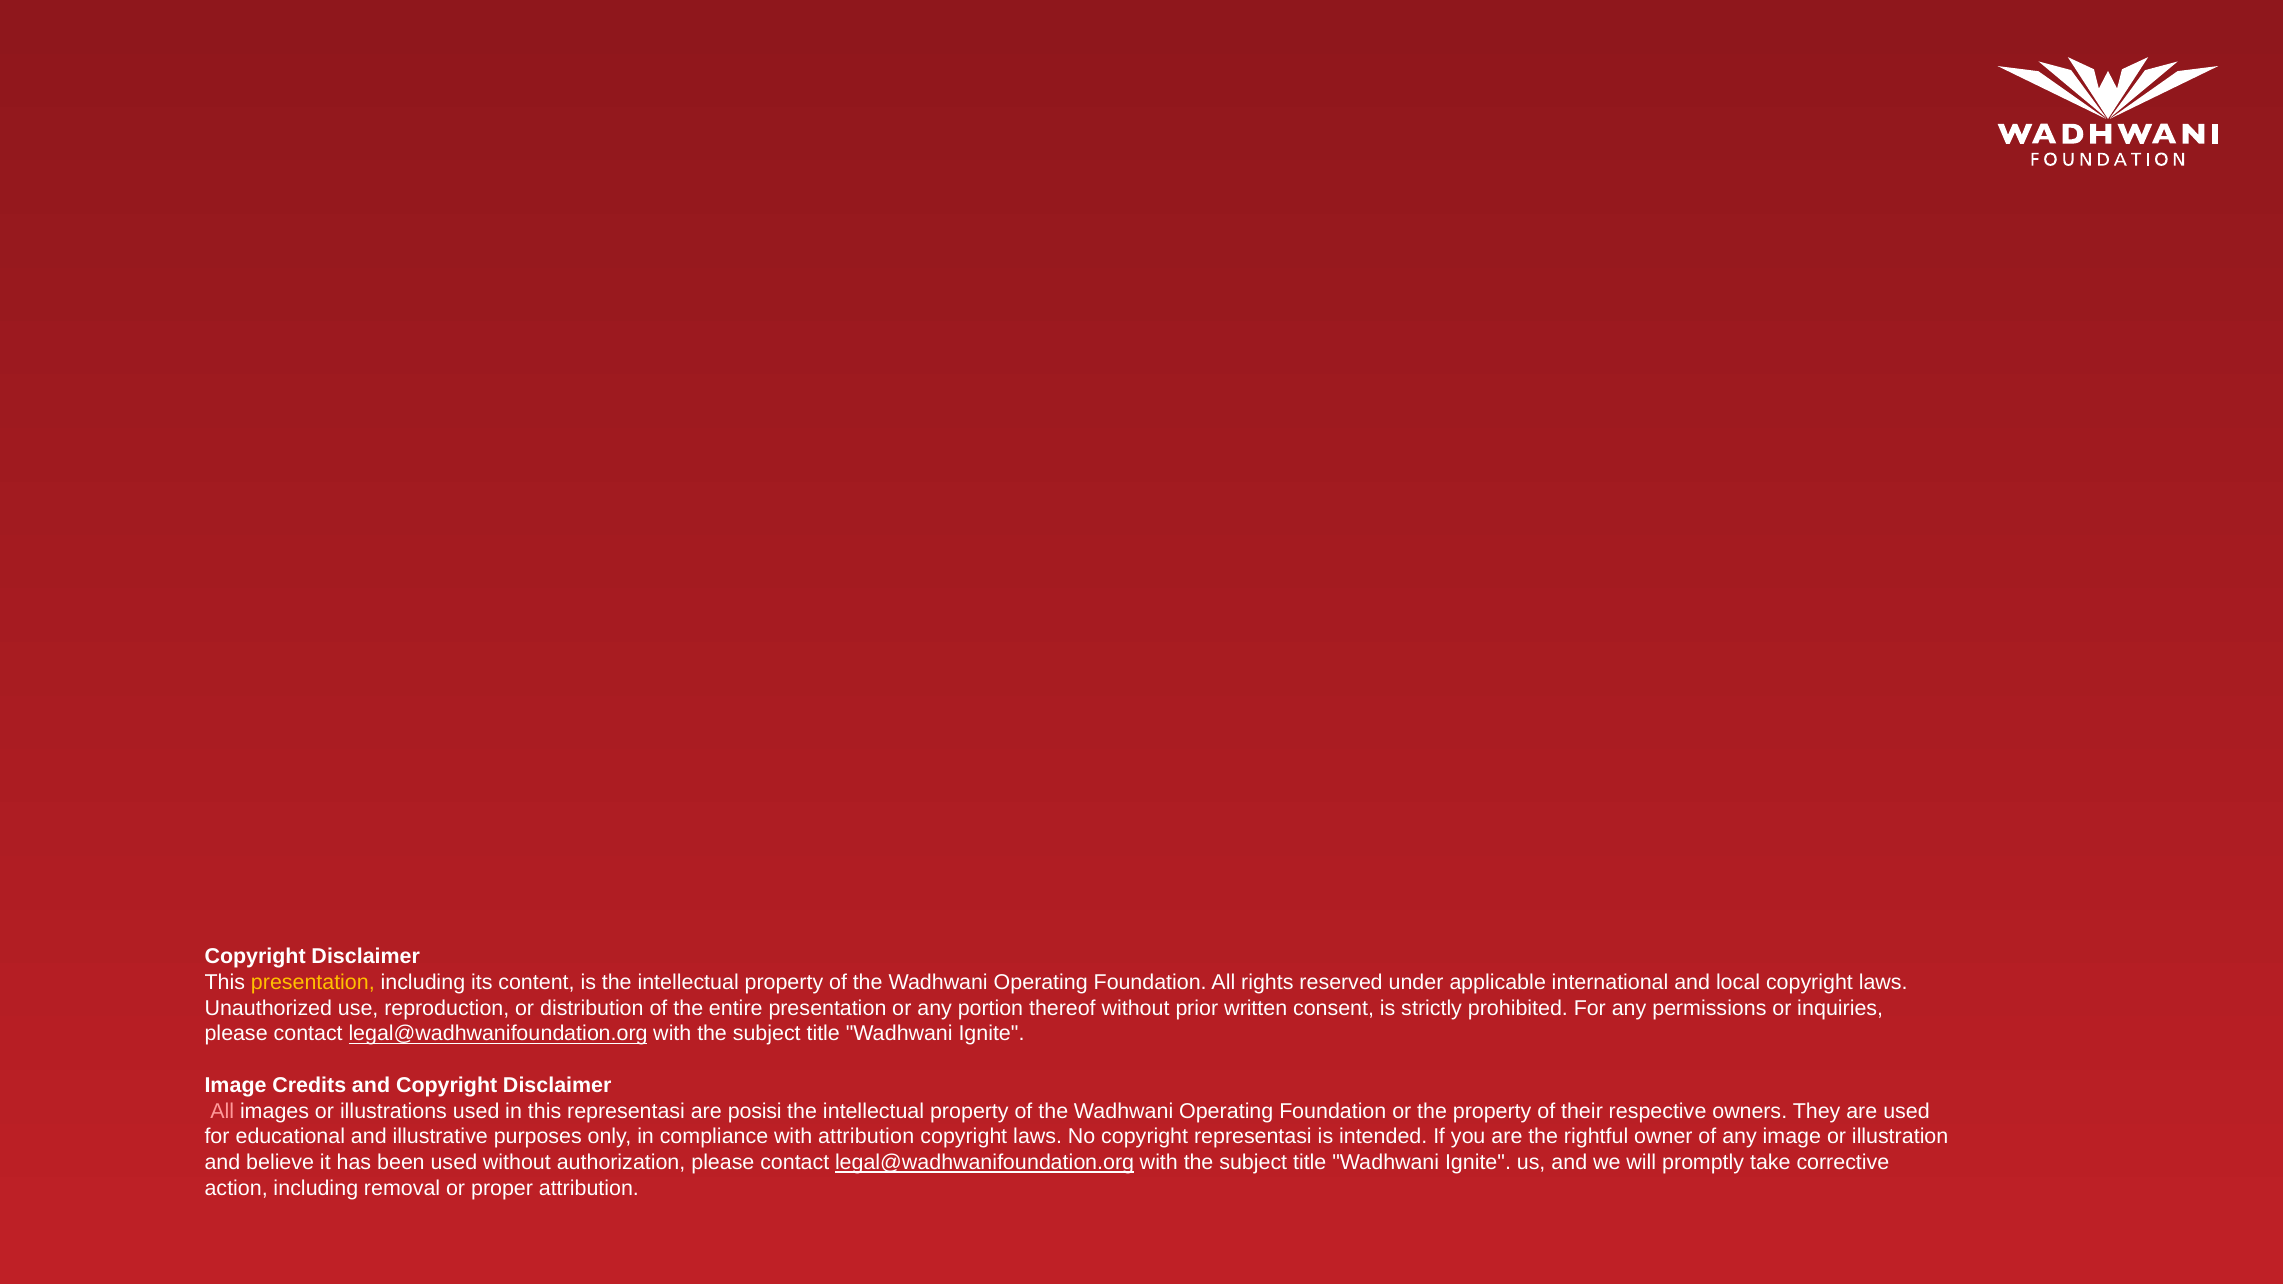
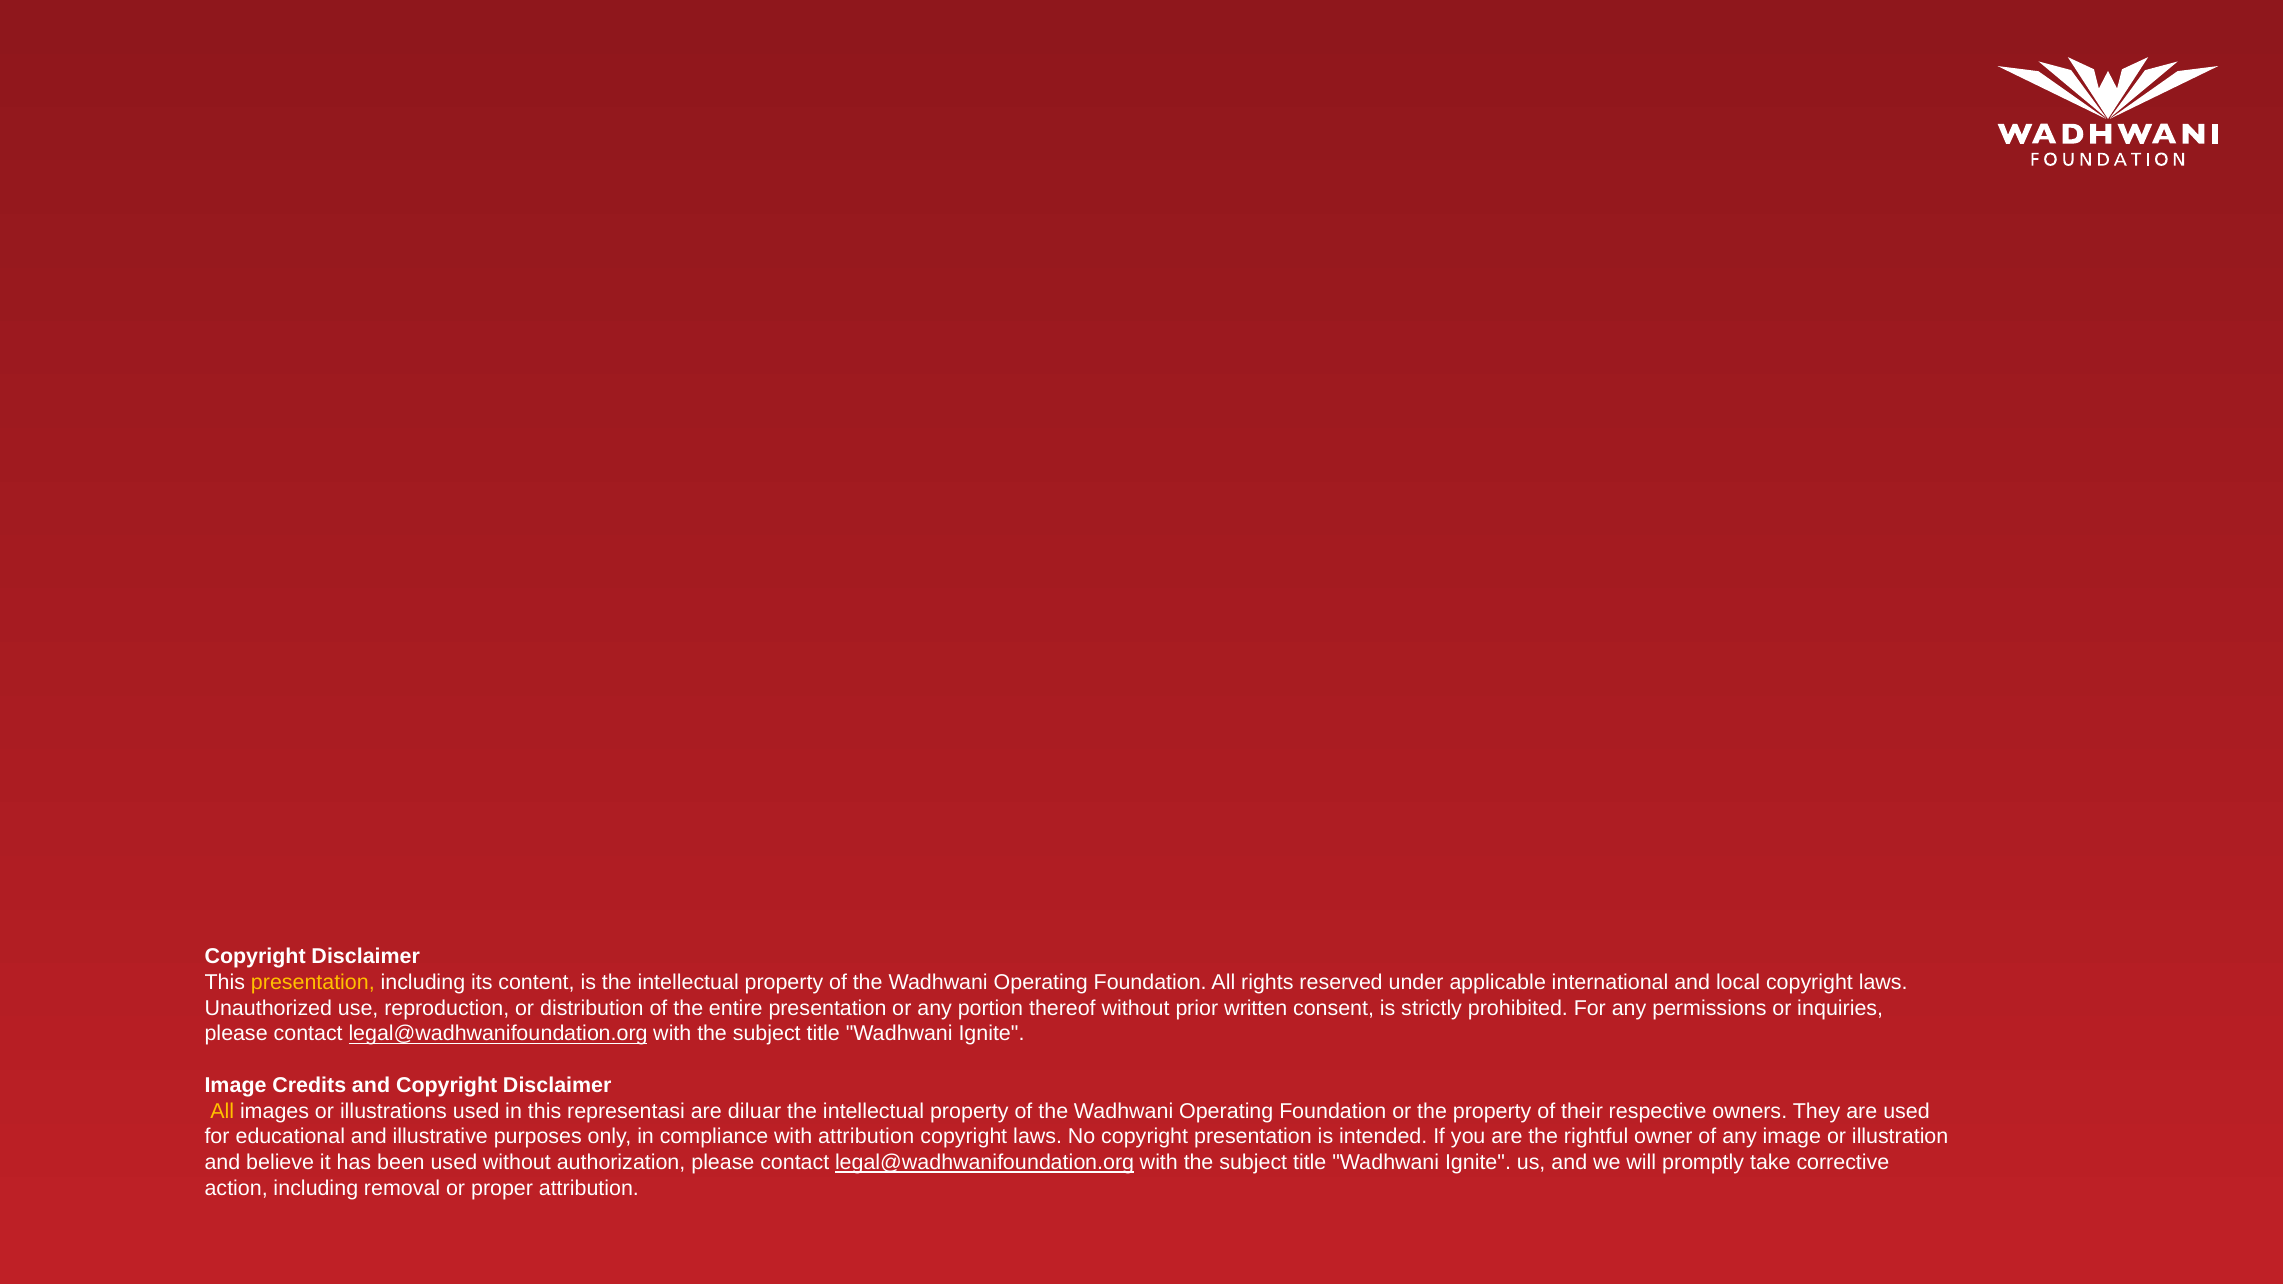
All at (222, 1111) colour: pink -> yellow
posisi: posisi -> diluar
copyright representasi: representasi -> presentation
